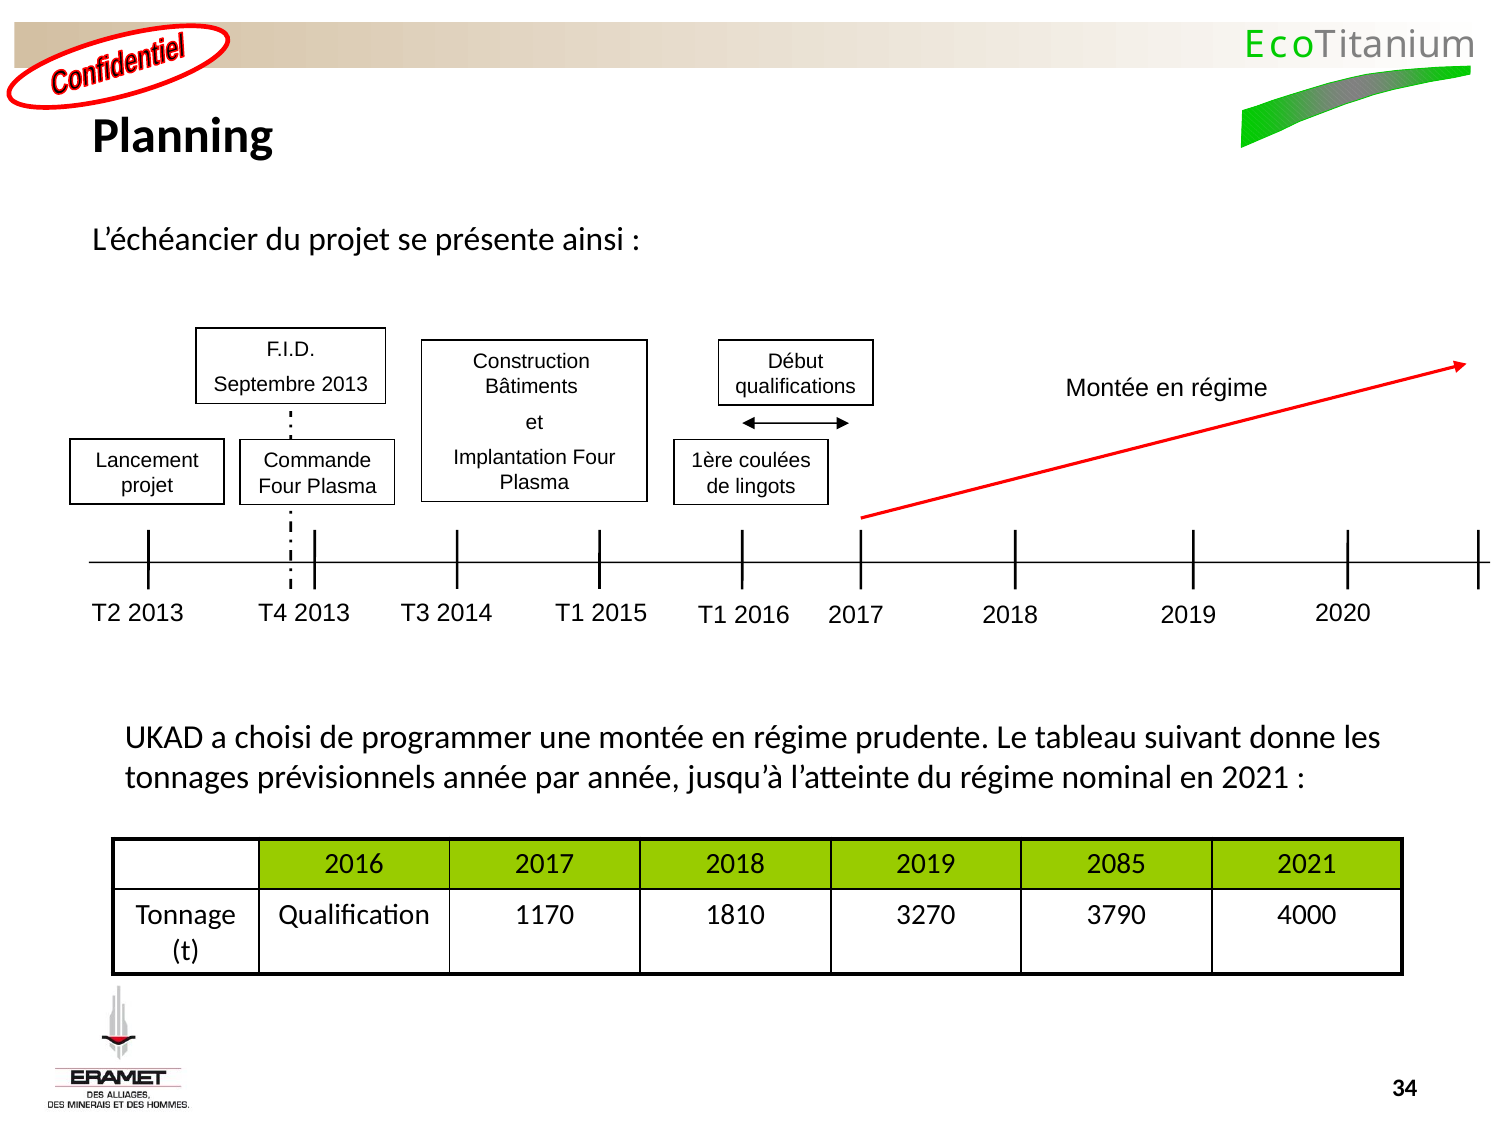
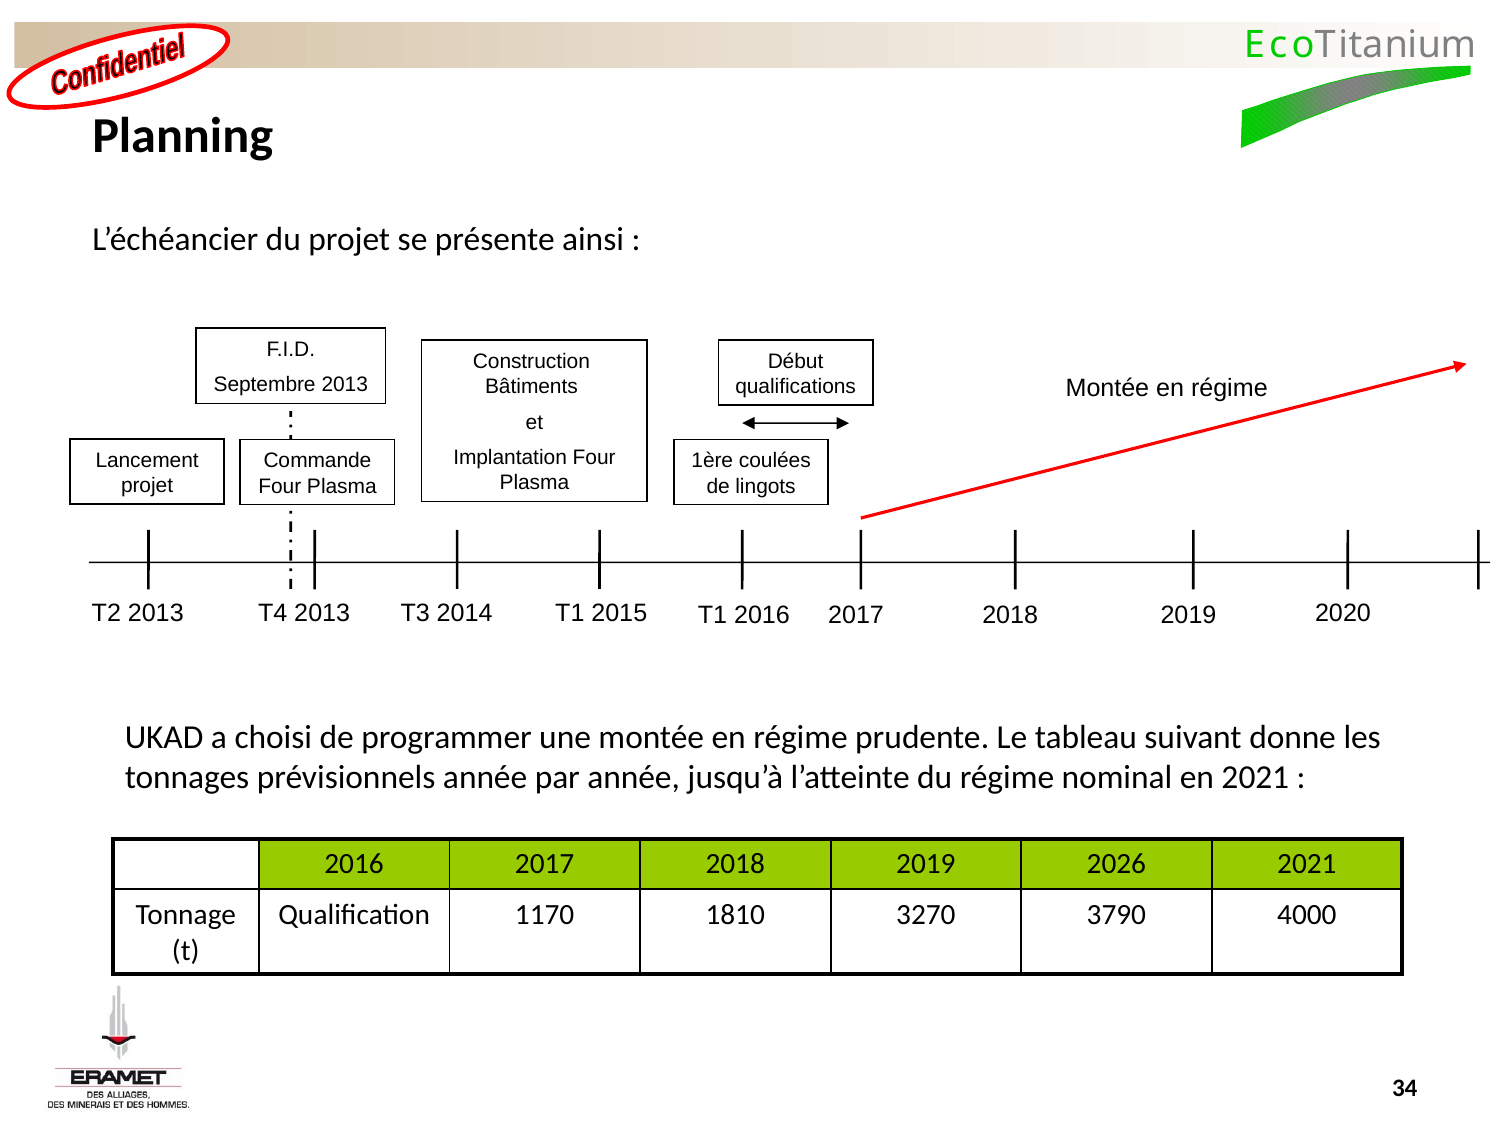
2085: 2085 -> 2026
